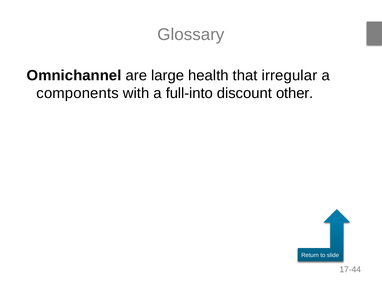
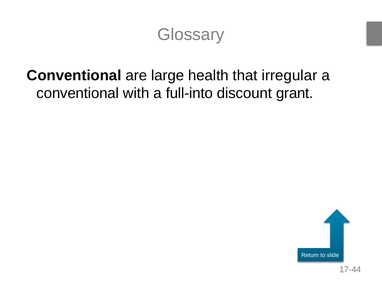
Omnichannel at (74, 76): Omnichannel -> Conventional
components at (78, 93): components -> conventional
other: other -> grant
